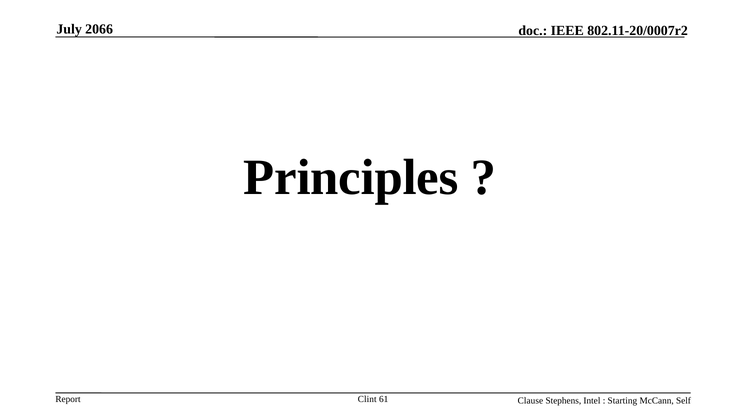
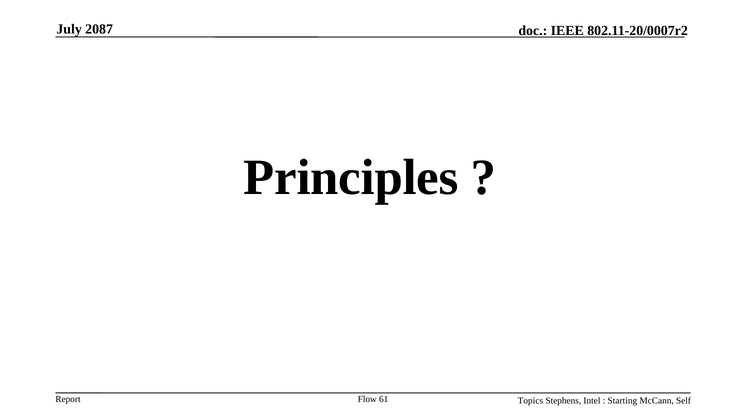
2066: 2066 -> 2087
Clint: Clint -> Flow
Clause: Clause -> Topics
